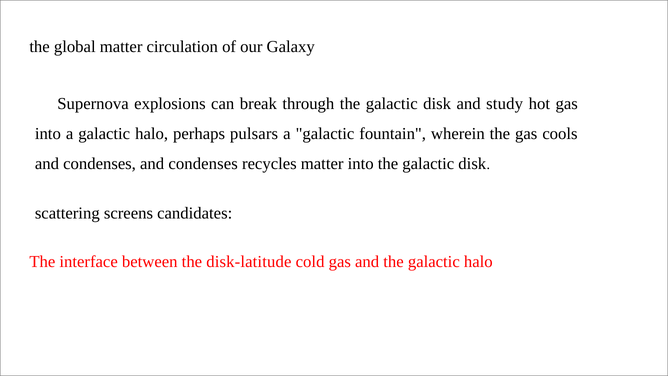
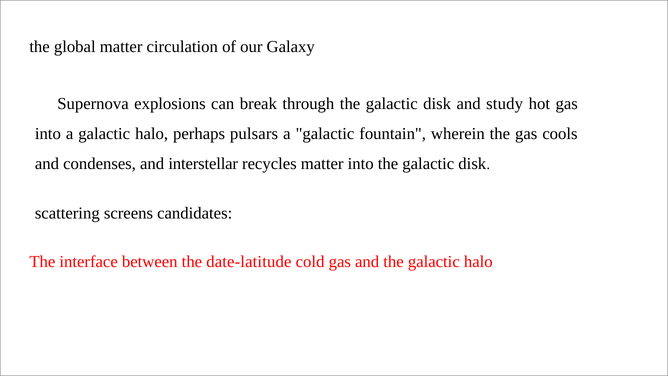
condenses and condenses: condenses -> interstellar
disk-latitude: disk-latitude -> date-latitude
